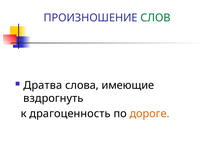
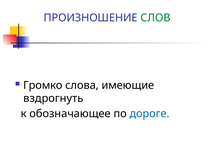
Дратва: Дратва -> Громко
драгоценность: драгоценность -> обозначающее
дороге colour: orange -> blue
